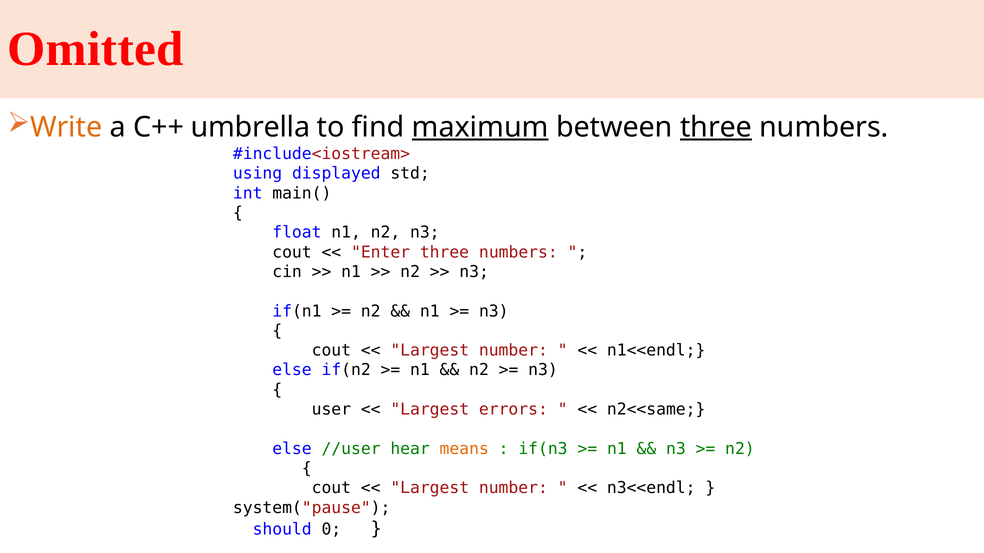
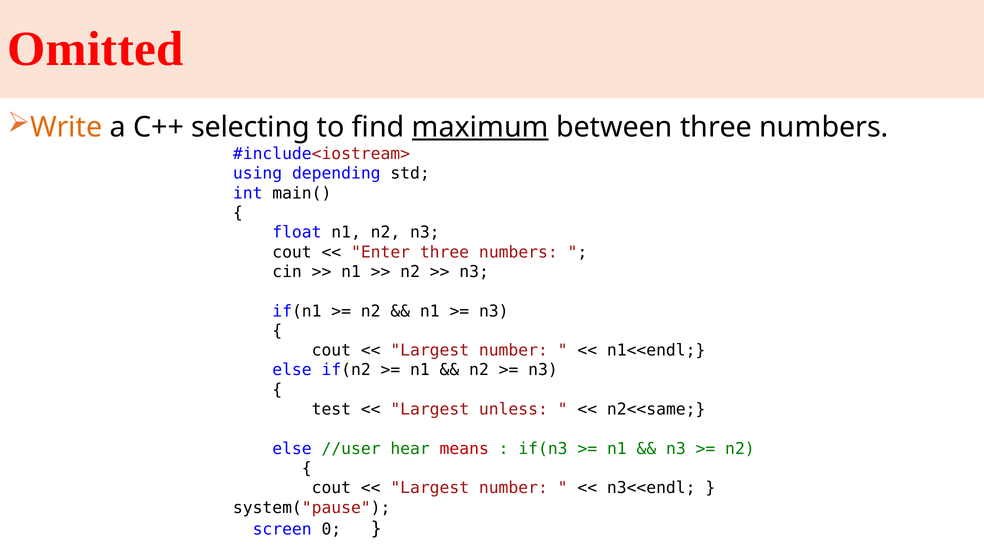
umbrella: umbrella -> selecting
three at (716, 127) underline: present -> none
displayed: displayed -> depending
user: user -> test
errors: errors -> unless
means colour: orange -> red
should: should -> screen
